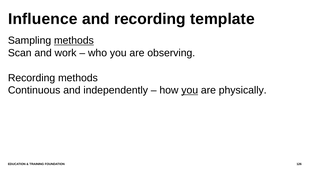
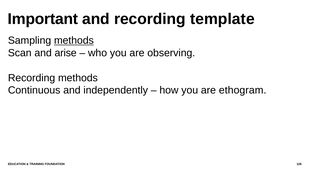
Influence: Influence -> Important
work: work -> arise
you at (190, 90) underline: present -> none
physically: physically -> ethogram
